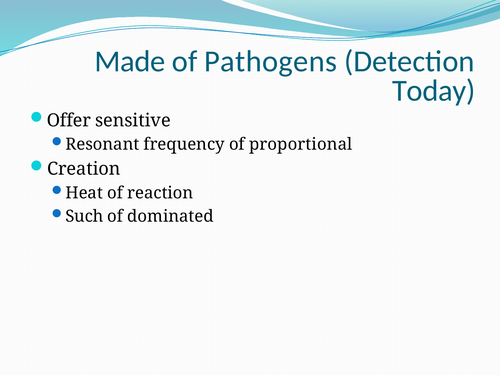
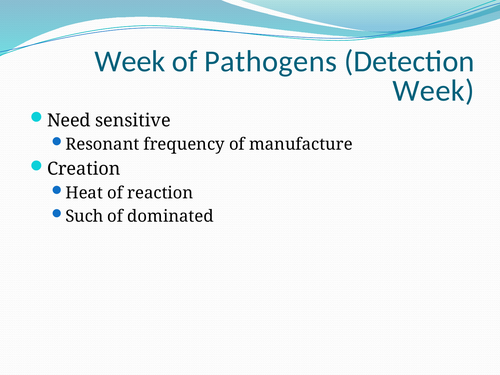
Made at (130, 62): Made -> Week
Today at (434, 91): Today -> Week
Offer: Offer -> Need
proportional: proportional -> manufacture
